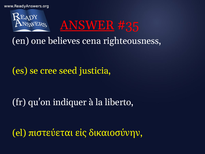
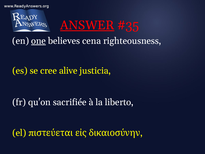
one underline: none -> present
seed: seed -> alive
indiquer: indiquer -> sacrifiée
